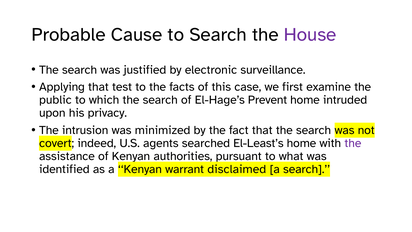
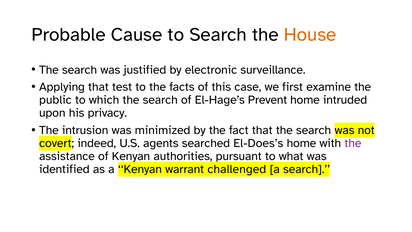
House colour: purple -> orange
El-Least’s: El-Least’s -> El-Does’s
disclaimed: disclaimed -> challenged
